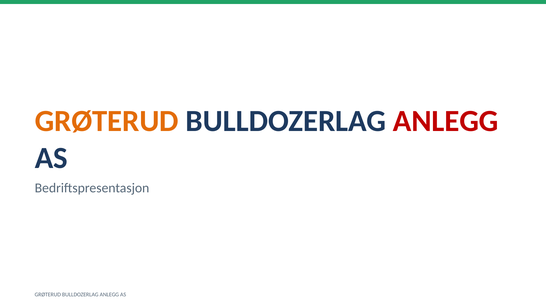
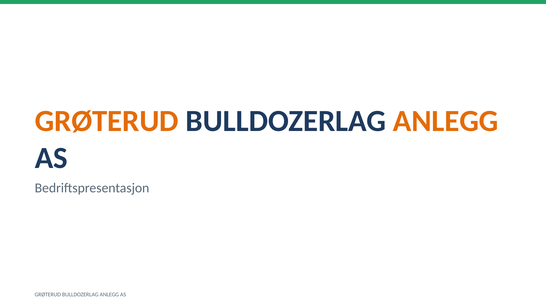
ANLEGG at (446, 121) colour: red -> orange
